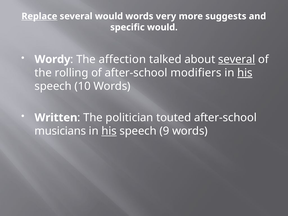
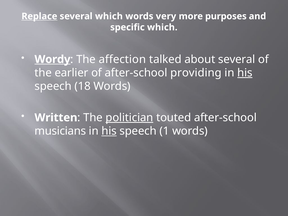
several would: would -> which
suggests: suggests -> purposes
specific would: would -> which
Wordy underline: none -> present
several at (237, 59) underline: present -> none
rolling: rolling -> earlier
modifiers: modifiers -> providing
10: 10 -> 18
politician underline: none -> present
9: 9 -> 1
